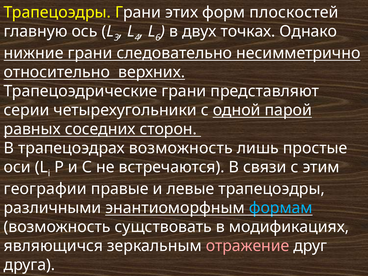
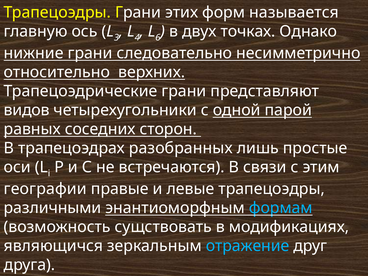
плоскостей: плоскостей -> называется
серии: серии -> видов
трапецоэдрах возможность: возможность -> разобранных
отражение colour: pink -> light blue
